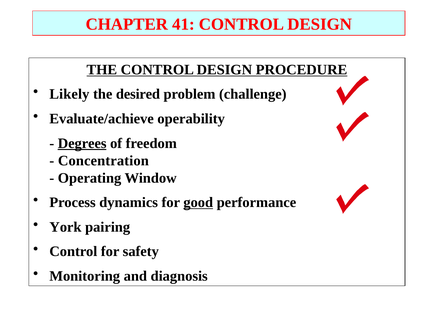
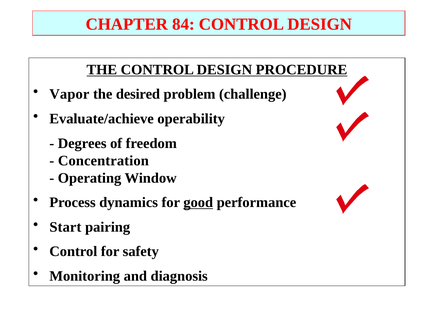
41: 41 -> 84
Likely: Likely -> Vapor
Degrees underline: present -> none
York: York -> Start
